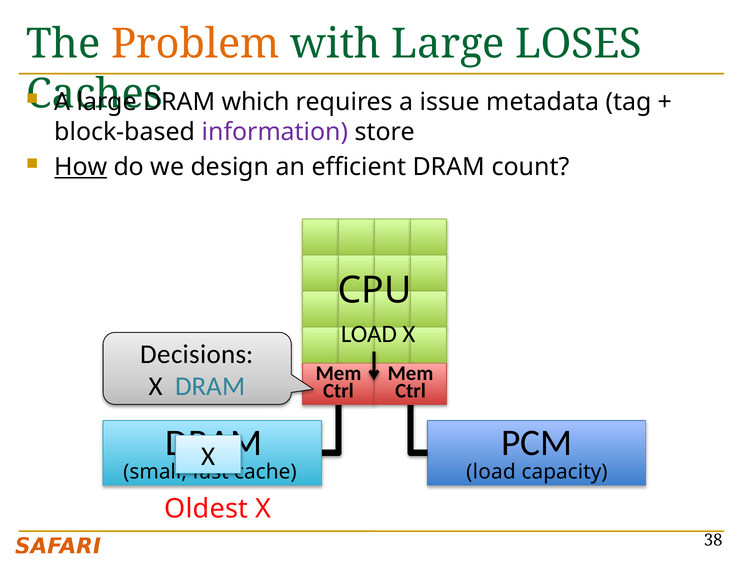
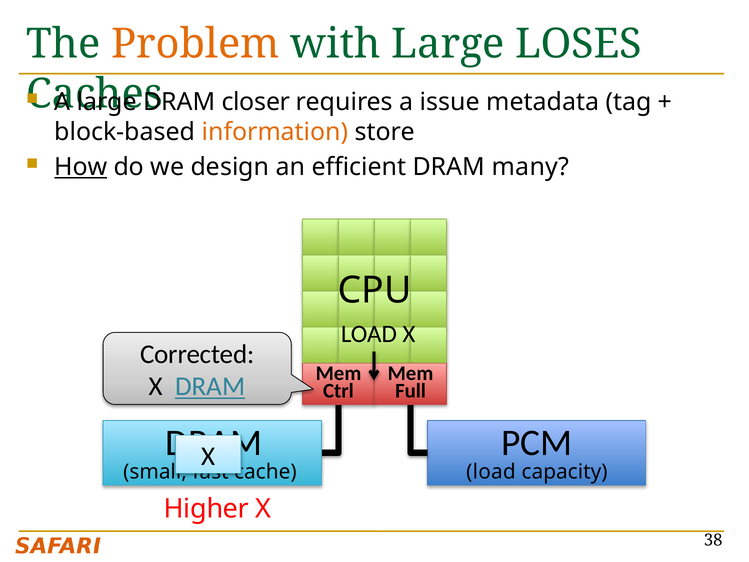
which: which -> closer
information colour: purple -> orange
count: count -> many
Decisions: Decisions -> Corrected
DRAM at (210, 386) underline: none -> present
Ctrl at (411, 391): Ctrl -> Full
Oldest: Oldest -> Higher
